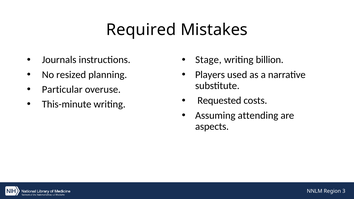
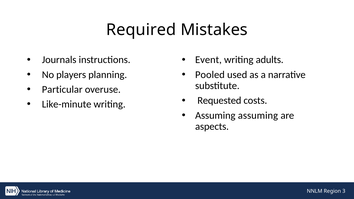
Stage: Stage -> Event
billion: billion -> adults
resized: resized -> players
Players: Players -> Pooled
This-minute: This-minute -> Like-minute
Assuming attending: attending -> assuming
